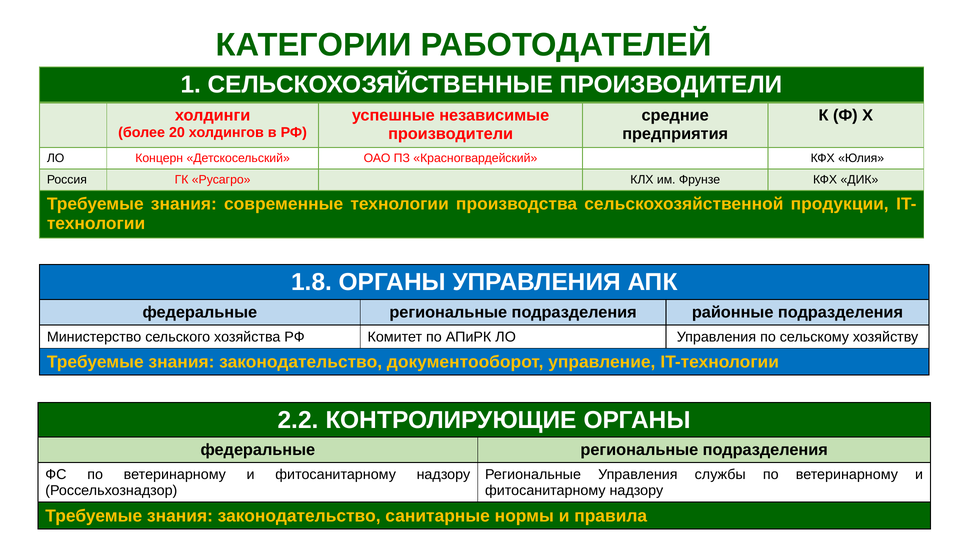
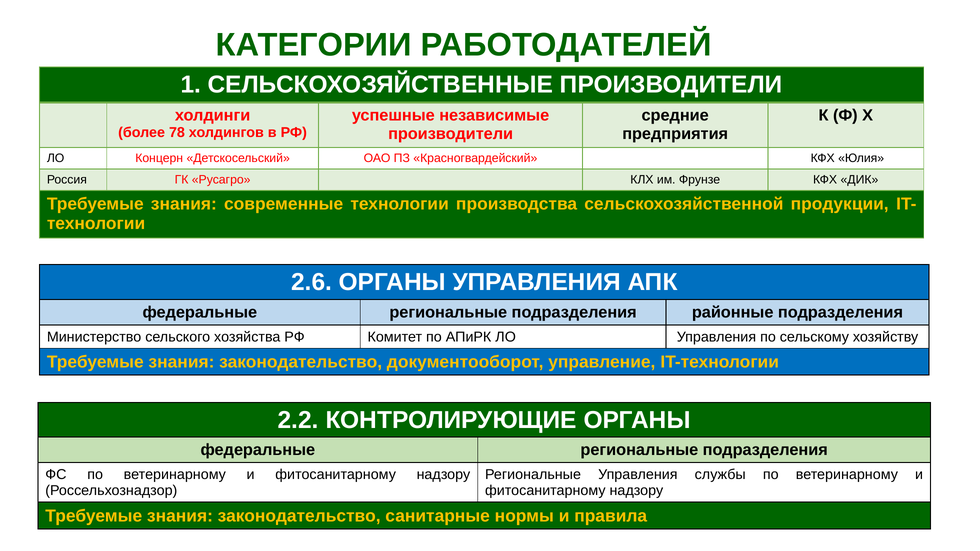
20: 20 -> 78
1.8: 1.8 -> 2.6
